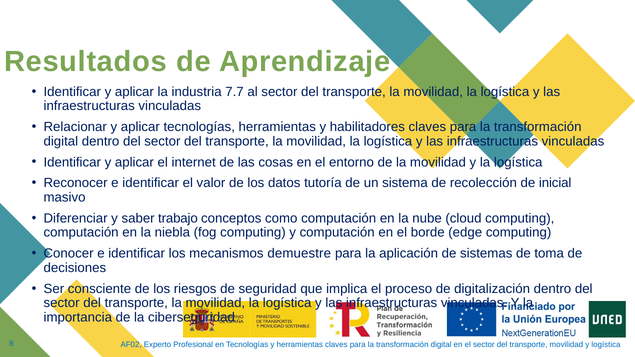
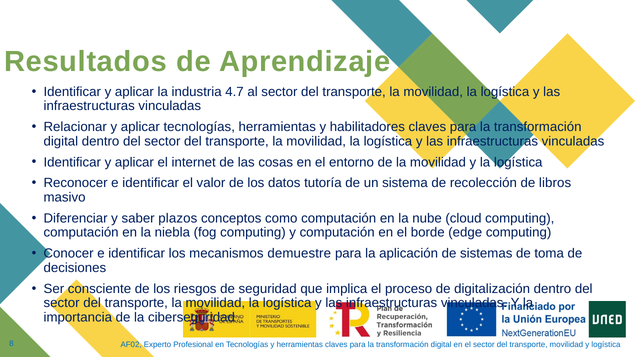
7.7: 7.7 -> 4.7
inicial: inicial -> libros
trabajo: trabajo -> plazos
